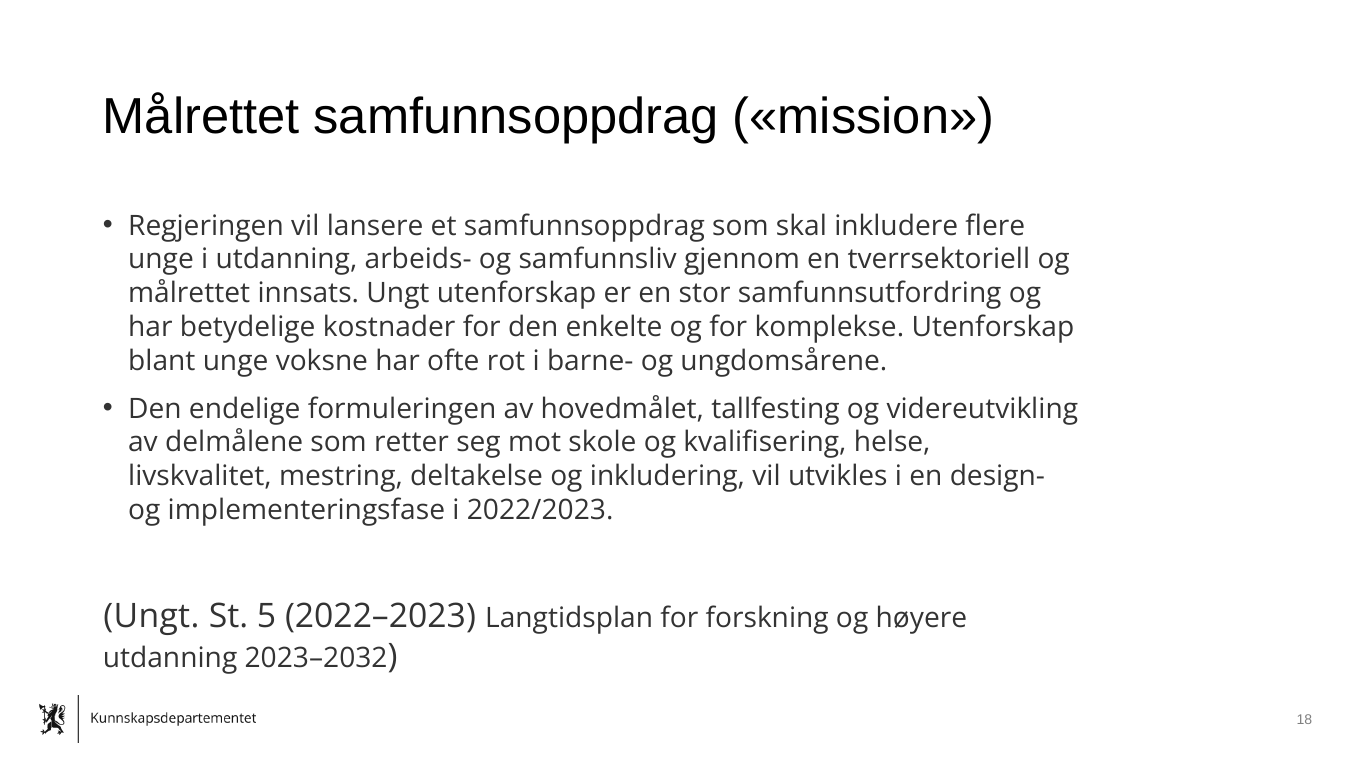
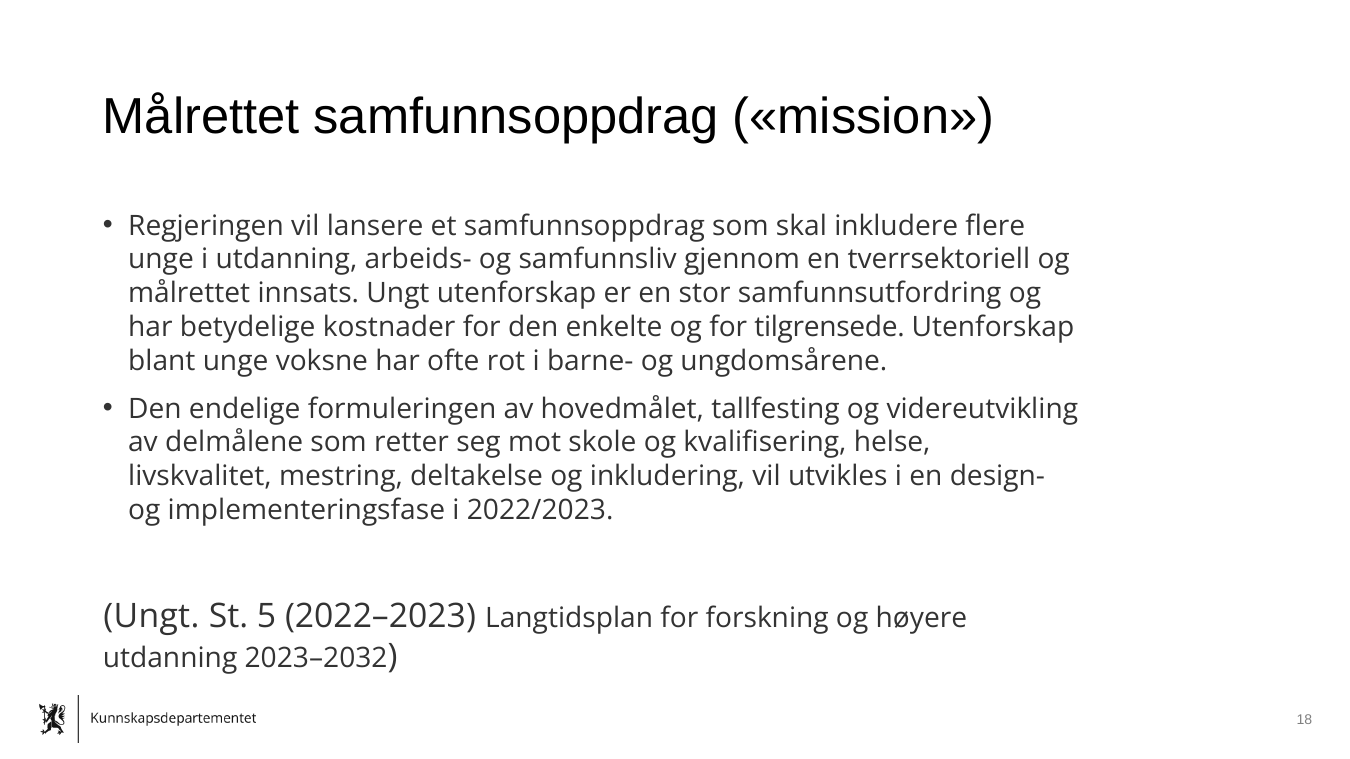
komplekse: komplekse -> tilgrensede
